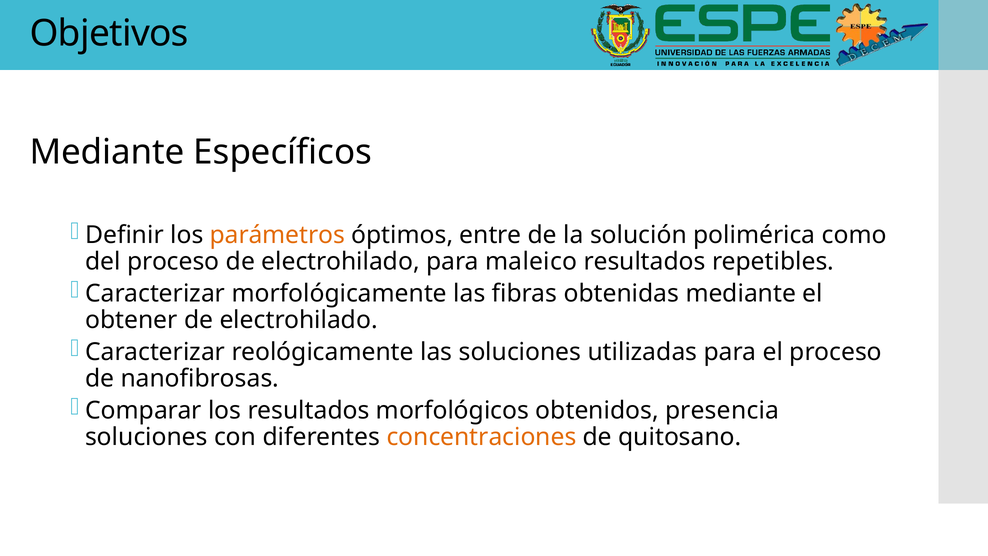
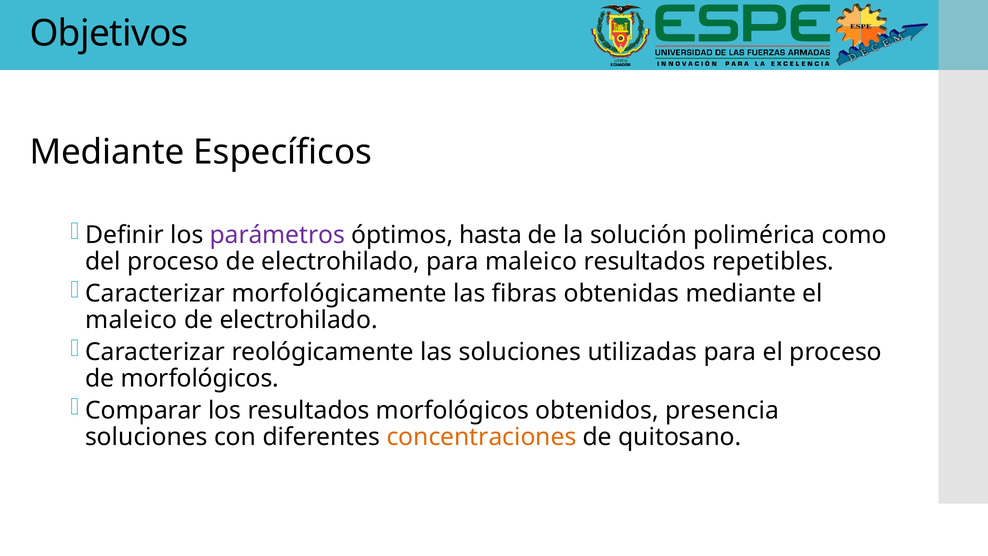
parámetros colour: orange -> purple
entre: entre -> hasta
obtener at (131, 320): obtener -> maleico
de nanofibrosas: nanofibrosas -> morfológicos
